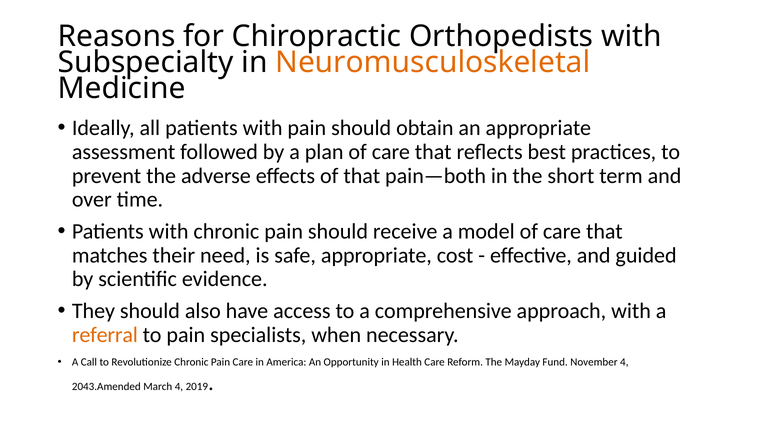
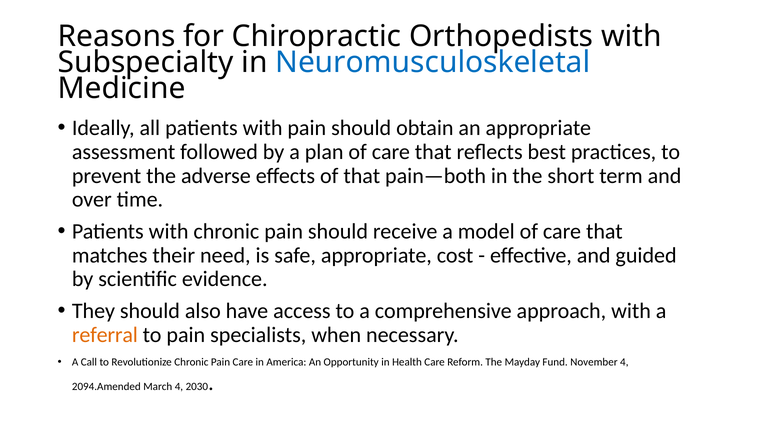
Neuromusculoskeletal colour: orange -> blue
2043.Amended: 2043.Amended -> 2094.Amended
2019: 2019 -> 2030
